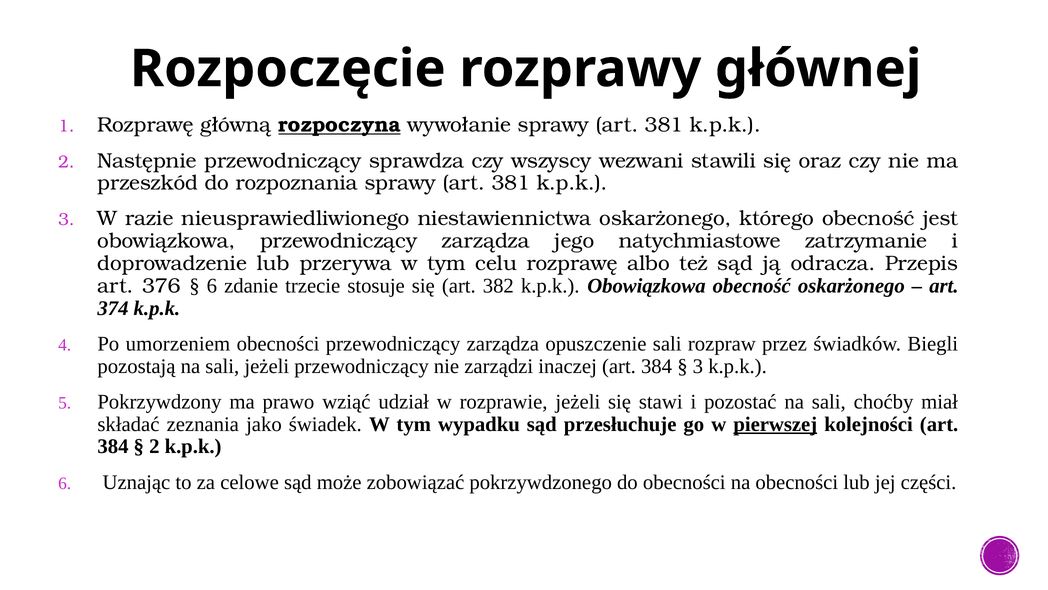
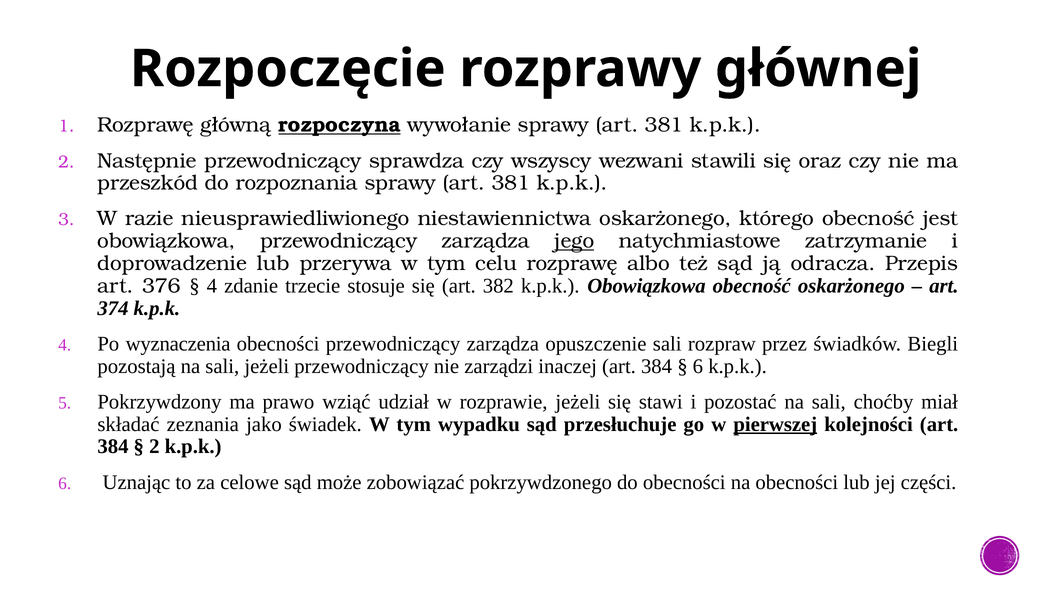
jego underline: none -> present
6 at (212, 286): 6 -> 4
umorzeniem: umorzeniem -> wyznaczenia
3 at (698, 366): 3 -> 6
